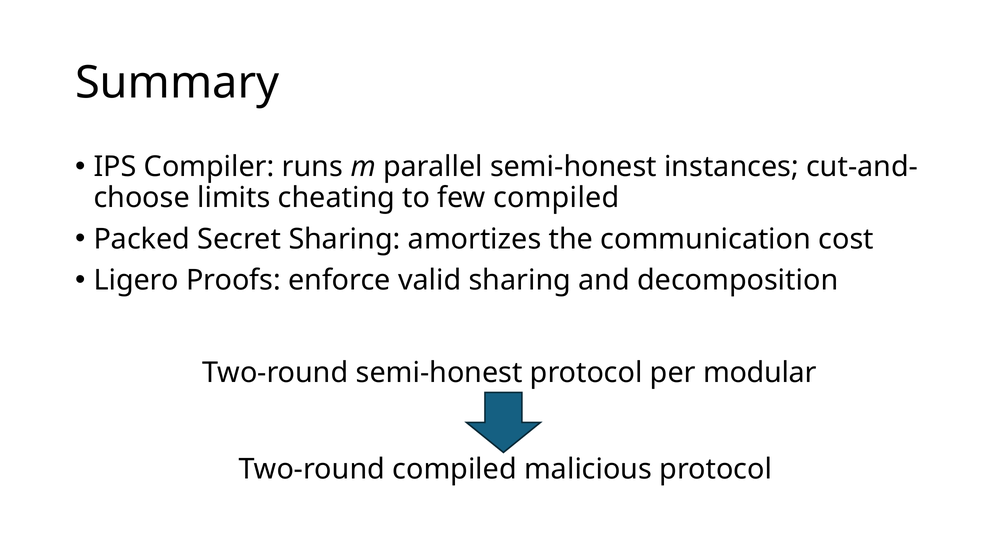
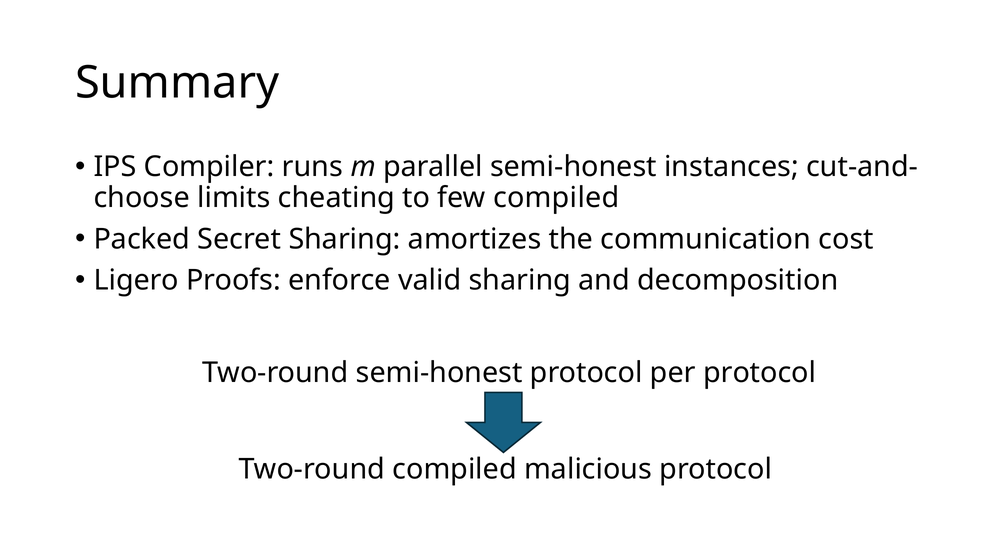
per modular: modular -> protocol
